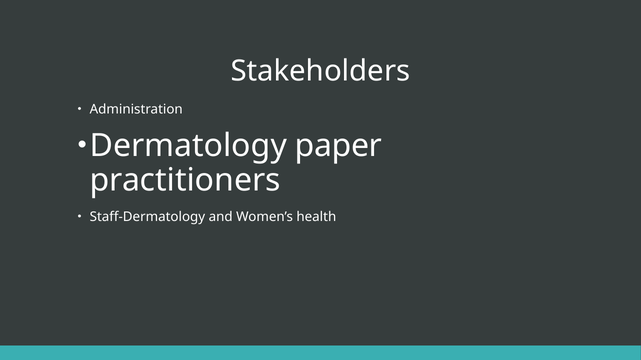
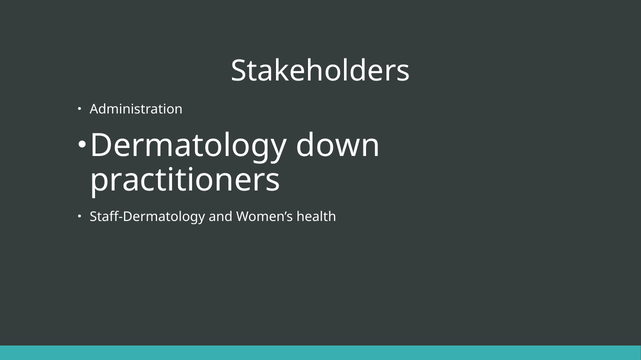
paper: paper -> down
